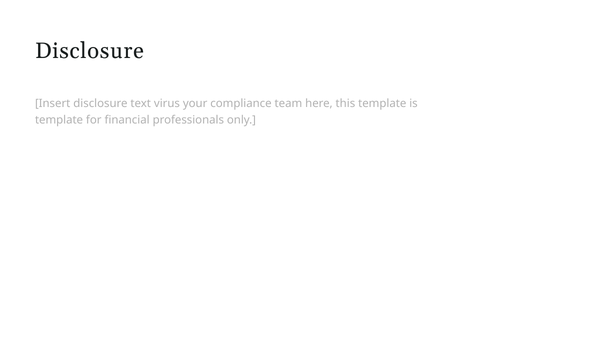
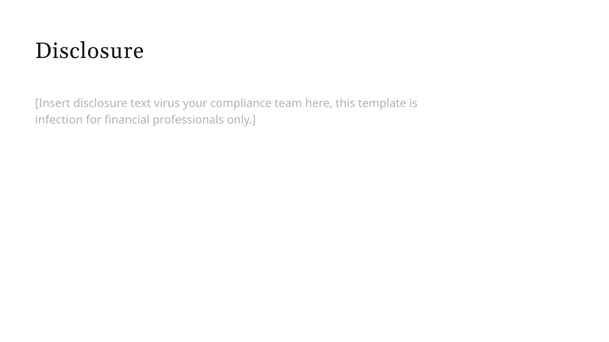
template at (59, 120): template -> infection
